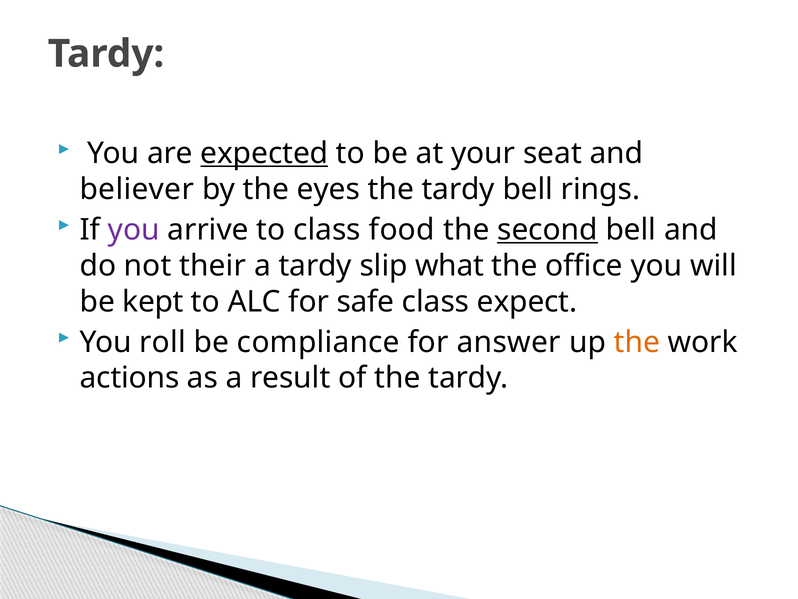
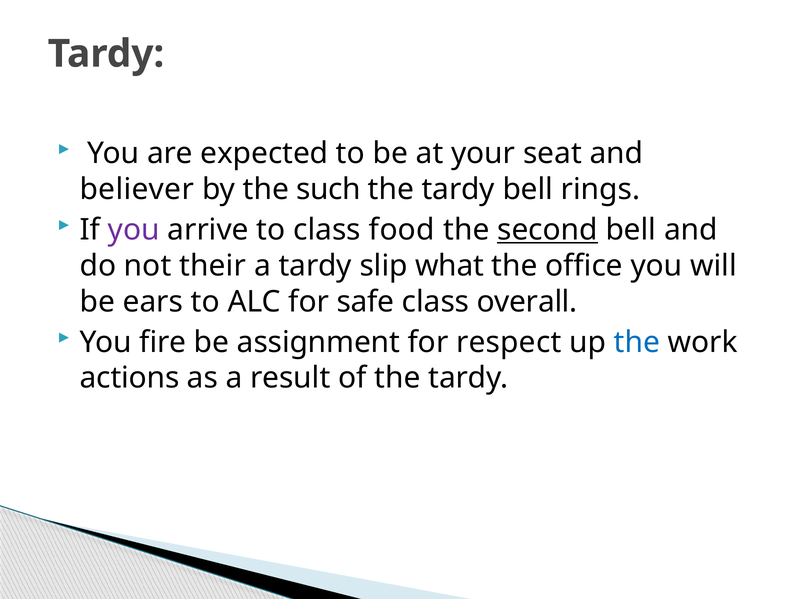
expected underline: present -> none
eyes: eyes -> such
kept: kept -> ears
expect: expect -> overall
roll: roll -> fire
compliance: compliance -> assignment
answer: answer -> respect
the at (637, 342) colour: orange -> blue
